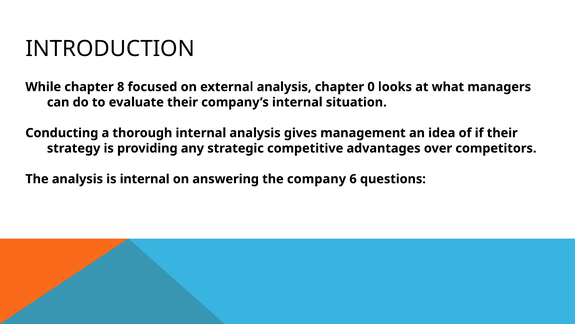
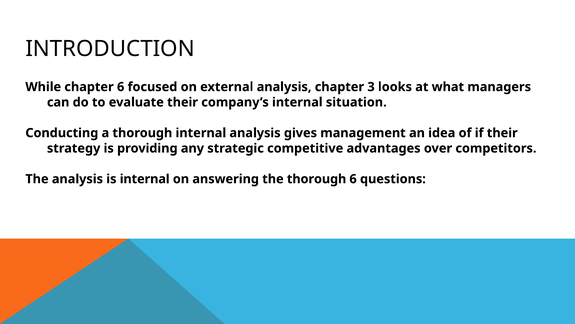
chapter 8: 8 -> 6
0: 0 -> 3
the company: company -> thorough
